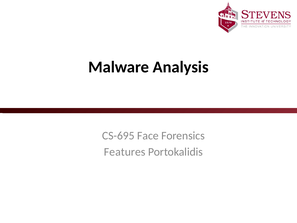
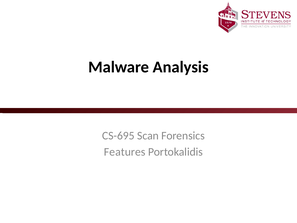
Face: Face -> Scan
